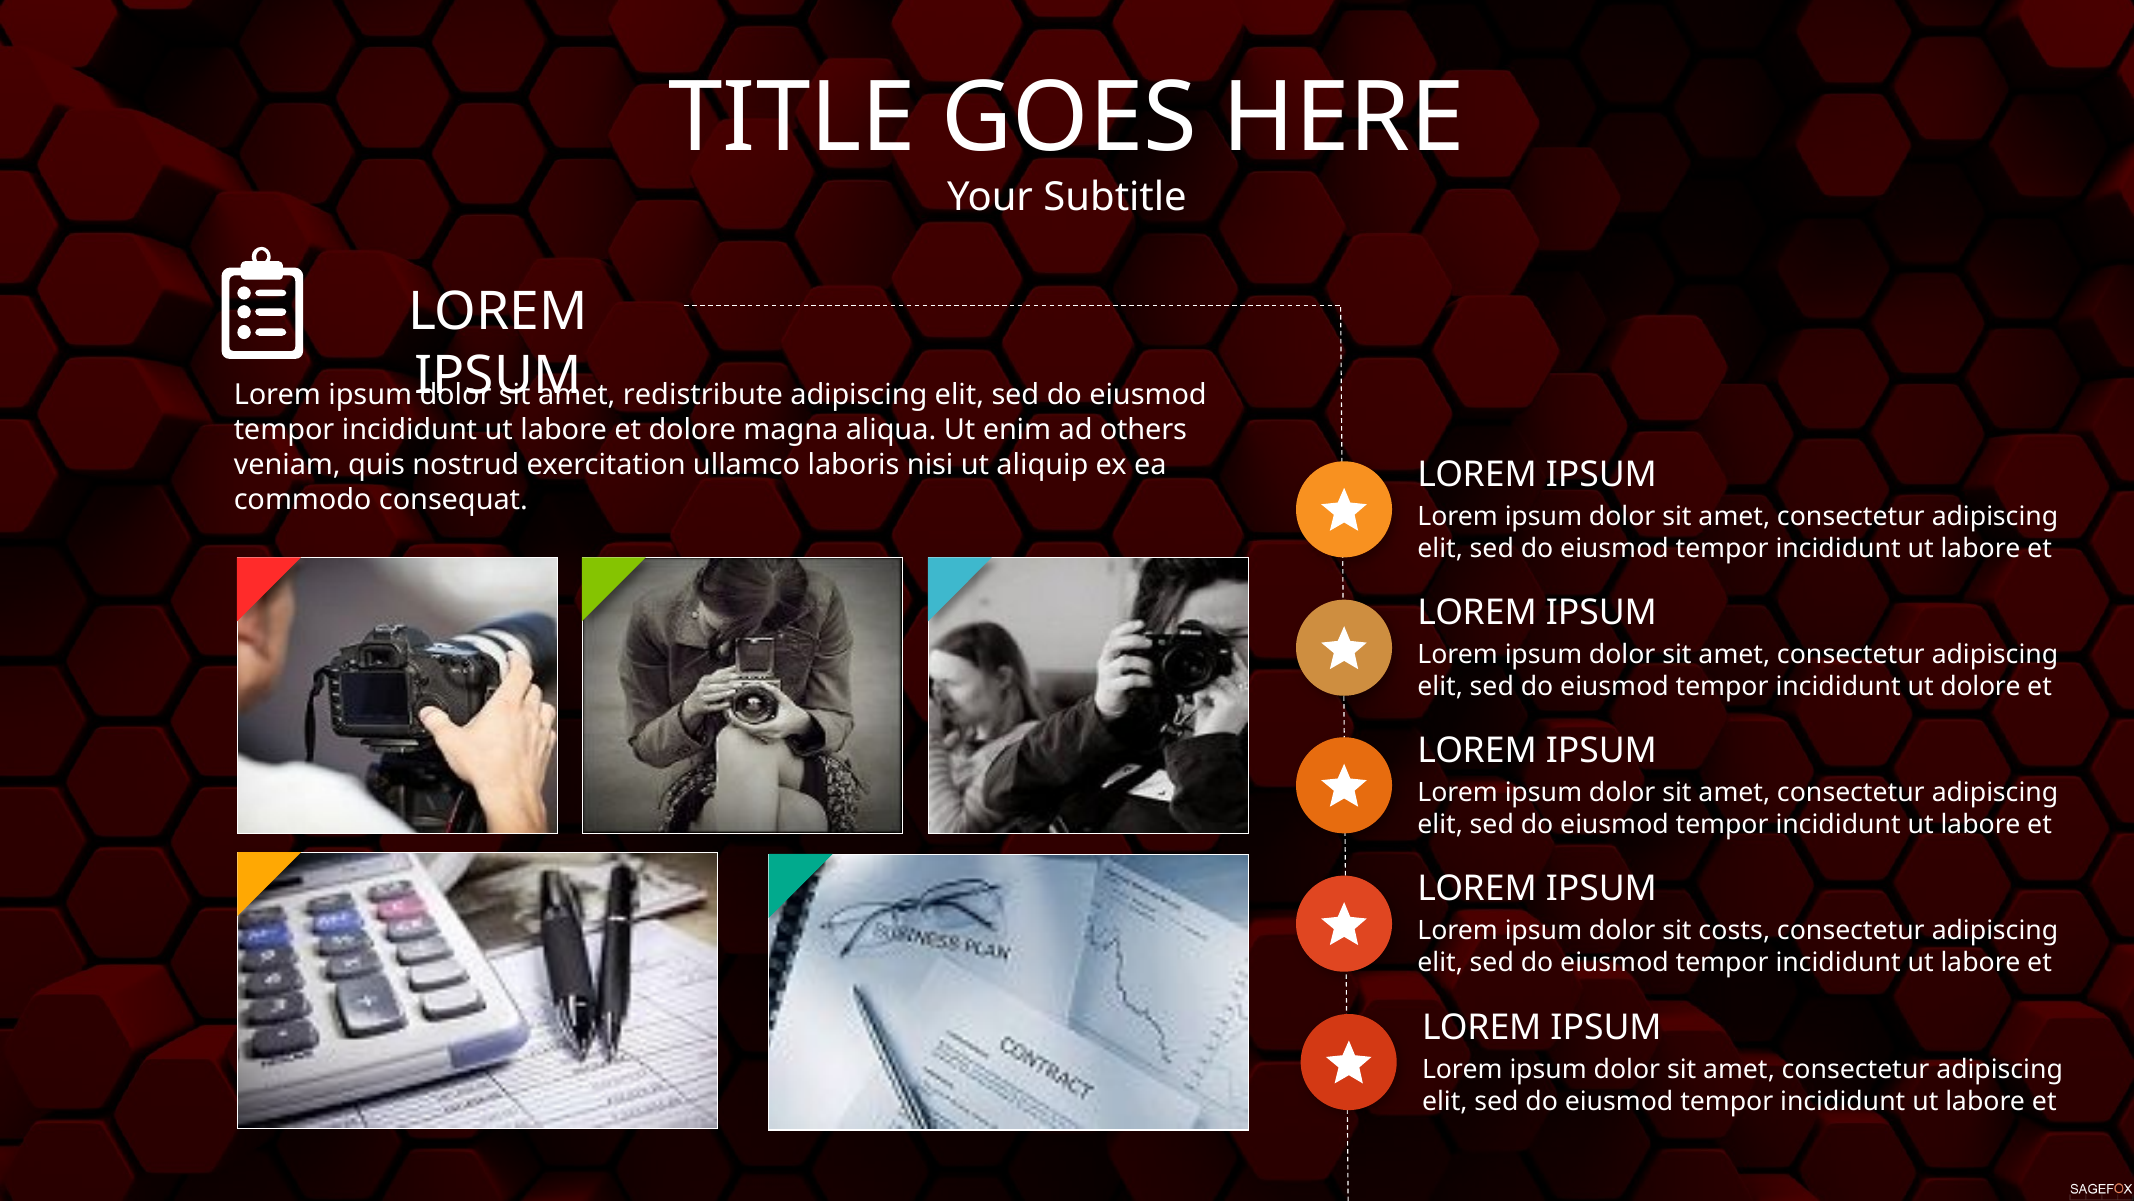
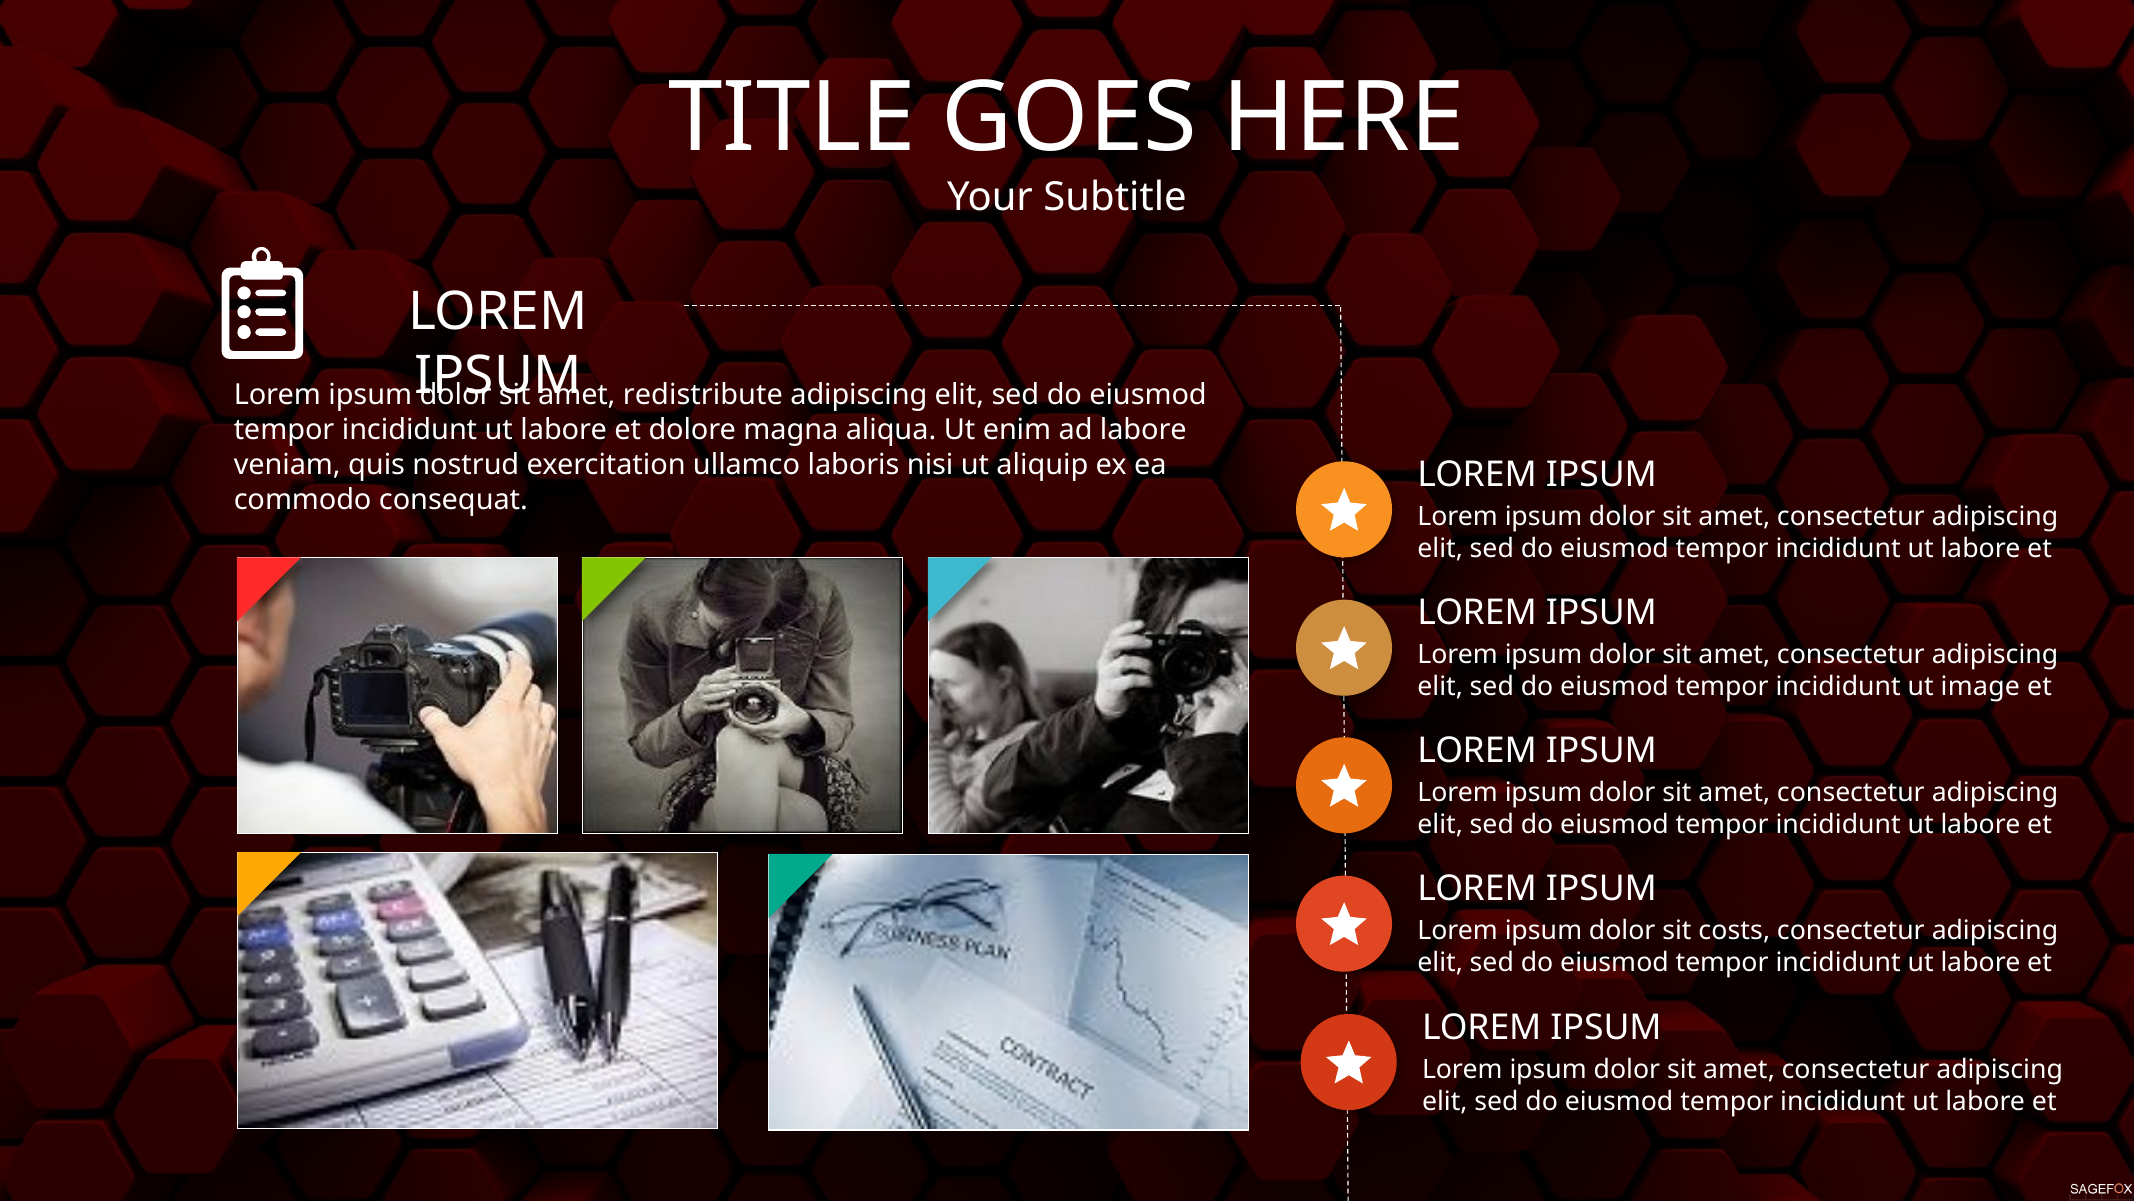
ad others: others -> labore
ut dolore: dolore -> image
